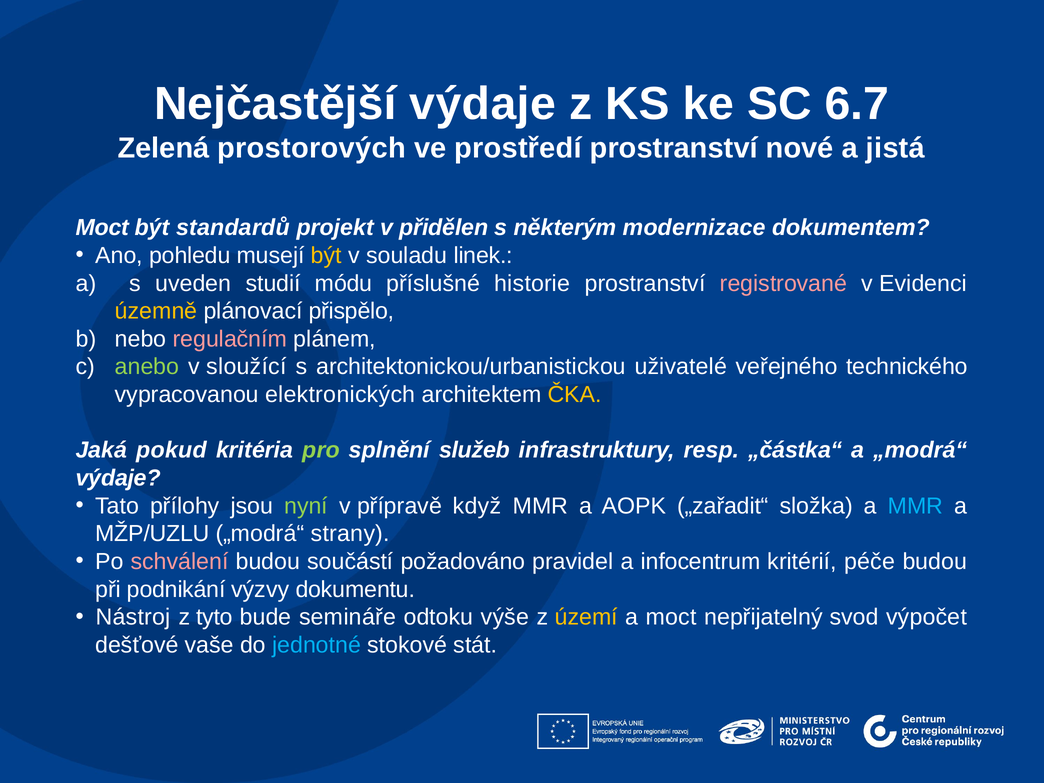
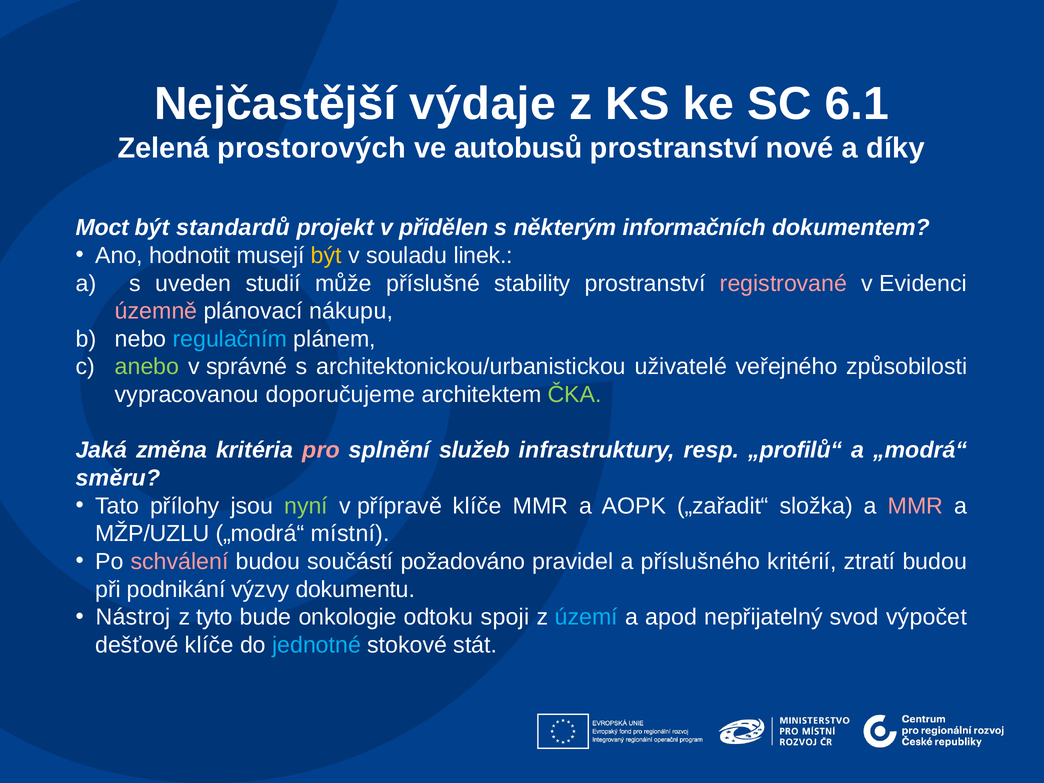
6.7: 6.7 -> 6.1
prostředí: prostředí -> autobusů
jistá: jistá -> díky
modernizace: modernizace -> informačních
pohledu: pohledu -> hodnotit
módu: módu -> může
historie: historie -> stability
územně colour: yellow -> pink
přispělo: přispělo -> nákupu
regulačním colour: pink -> light blue
sloužící: sloužící -> správné
technického: technického -> způsobilosti
elektronických: elektronických -> doporučujeme
ČKA colour: yellow -> light green
pokud: pokud -> změna
pro colour: light green -> pink
„částka“: „částka“ -> „profilů“
výdaje at (118, 478): výdaje -> směru
přípravě když: když -> klíče
MMR at (915, 506) colour: light blue -> pink
strany: strany -> místní
infocentrum: infocentrum -> příslušného
péče: péče -> ztratí
semináře: semináře -> onkologie
výše: výše -> spoji
území colour: yellow -> light blue
a moct: moct -> apod
dešťové vaše: vaše -> klíče
